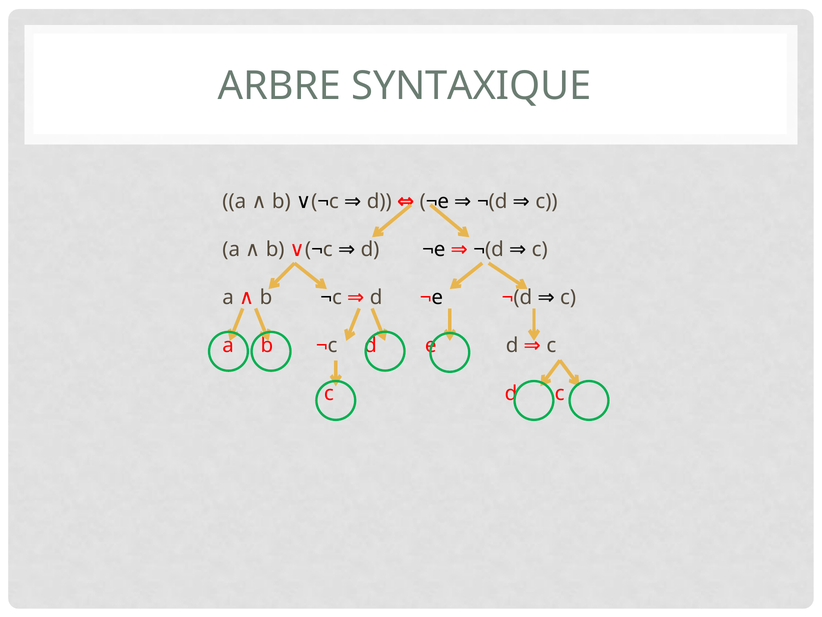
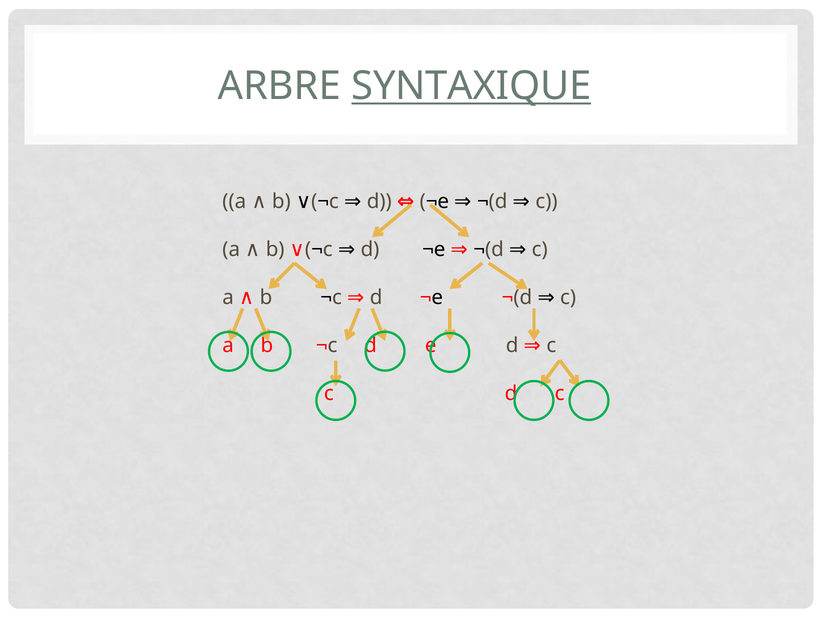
SYNTAXIQUE underline: none -> present
